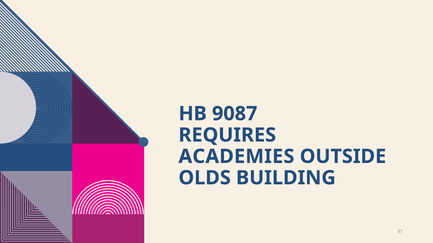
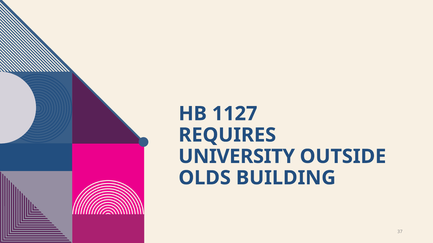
9087: 9087 -> 1127
ACADEMIES: ACADEMIES -> UNIVERSITY
